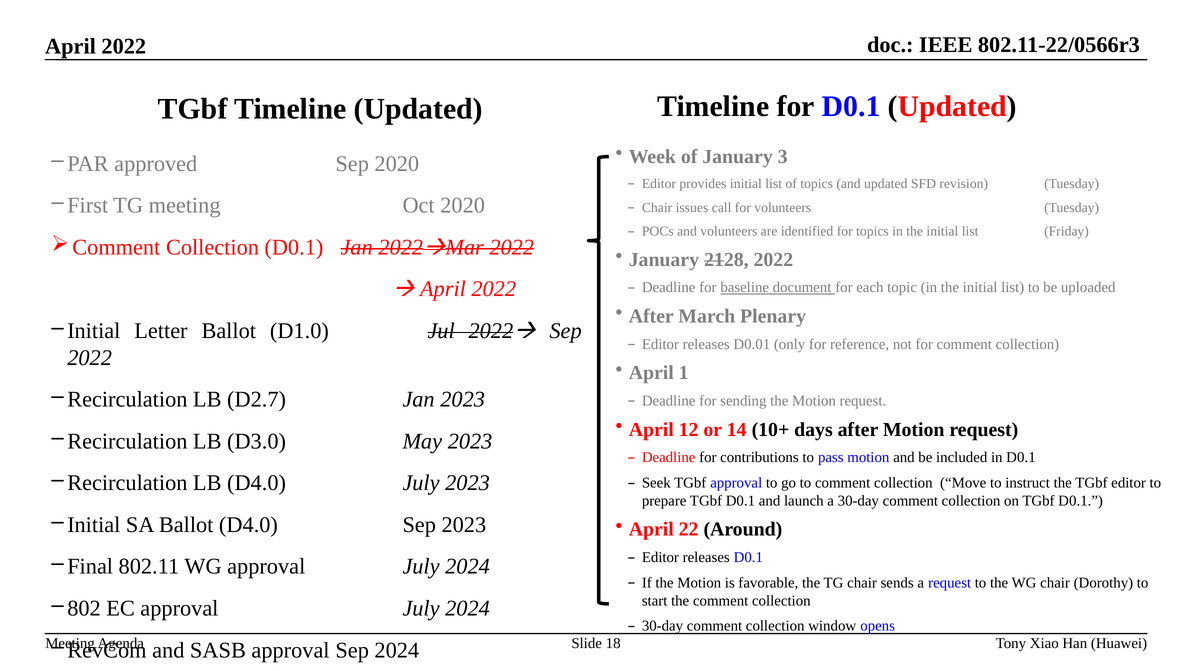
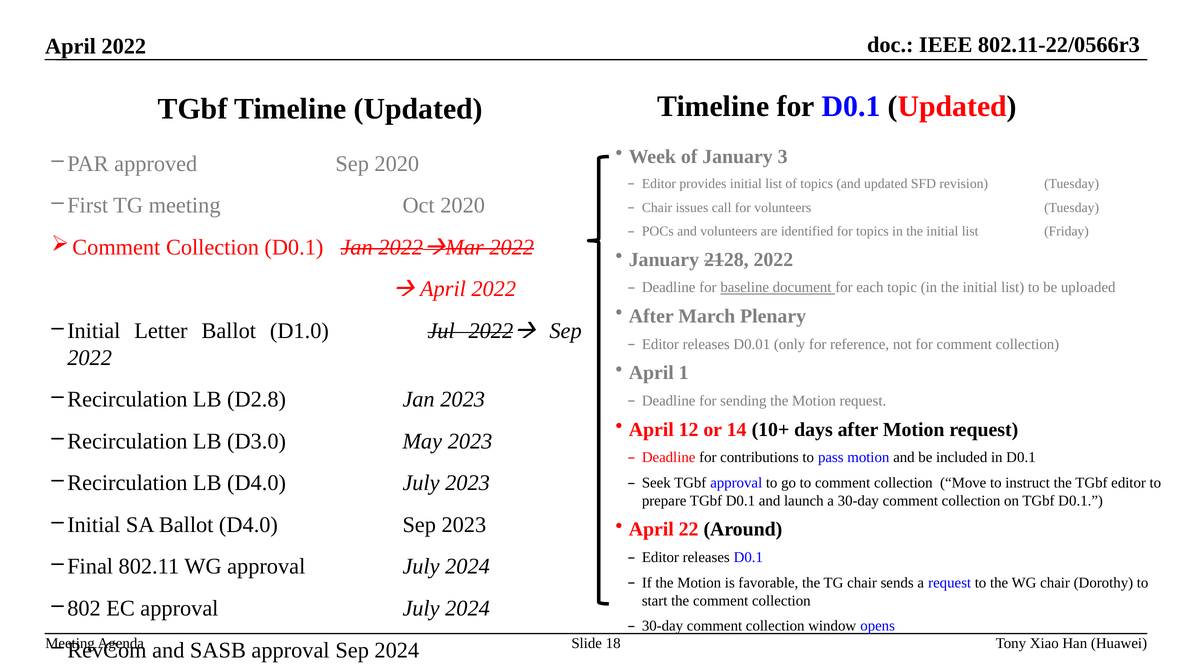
D2.7: D2.7 -> D2.8
